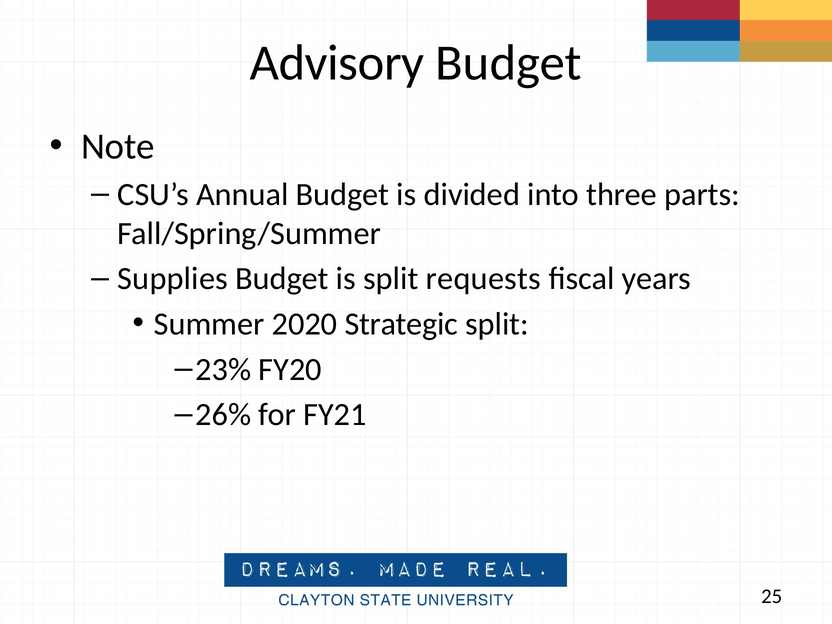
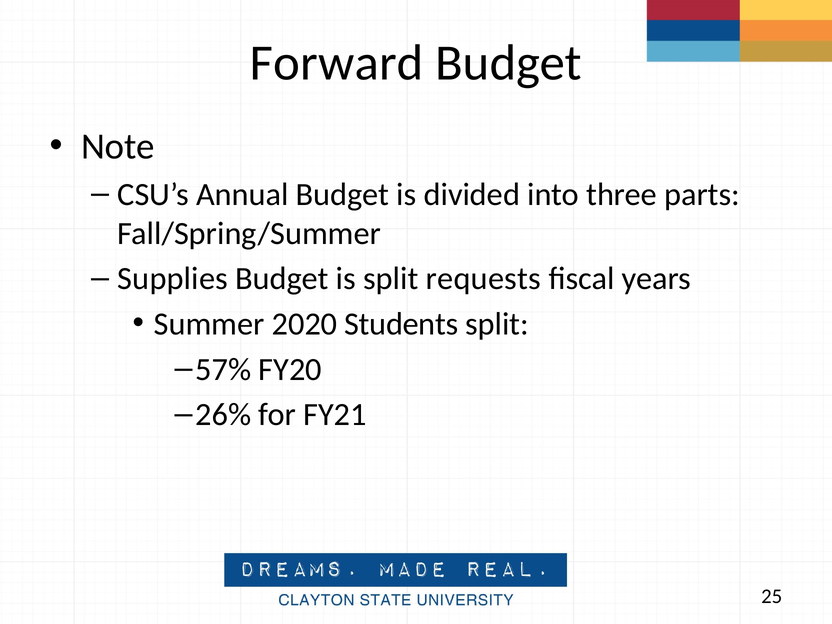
Advisory: Advisory -> Forward
Strategic: Strategic -> Students
23%: 23% -> 57%
